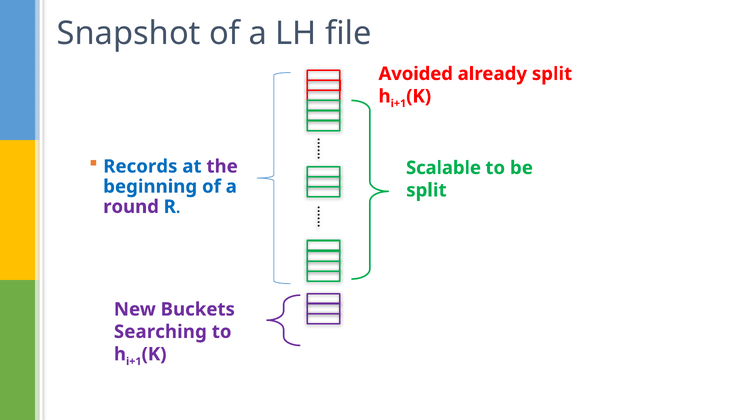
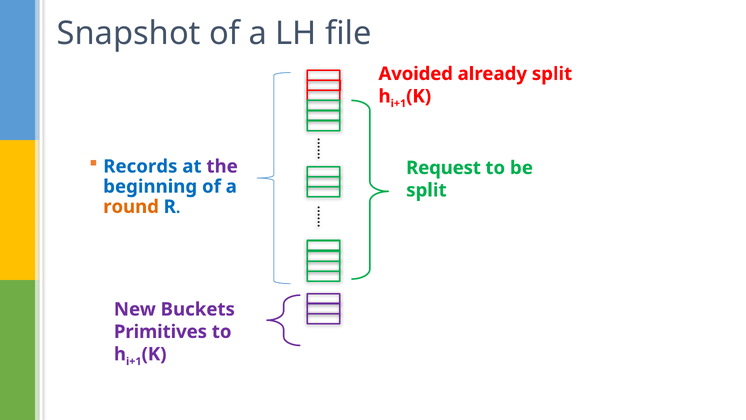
Scalable: Scalable -> Request
round colour: purple -> orange
Searching: Searching -> Primitives
